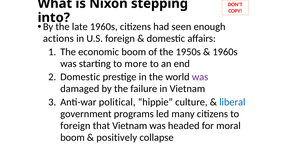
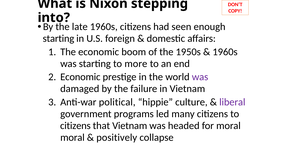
actions at (58, 38): actions -> starting
Domestic at (80, 77): Domestic -> Economic
liberal colour: blue -> purple
foreign at (75, 125): foreign -> citizens
boom at (72, 137): boom -> moral
